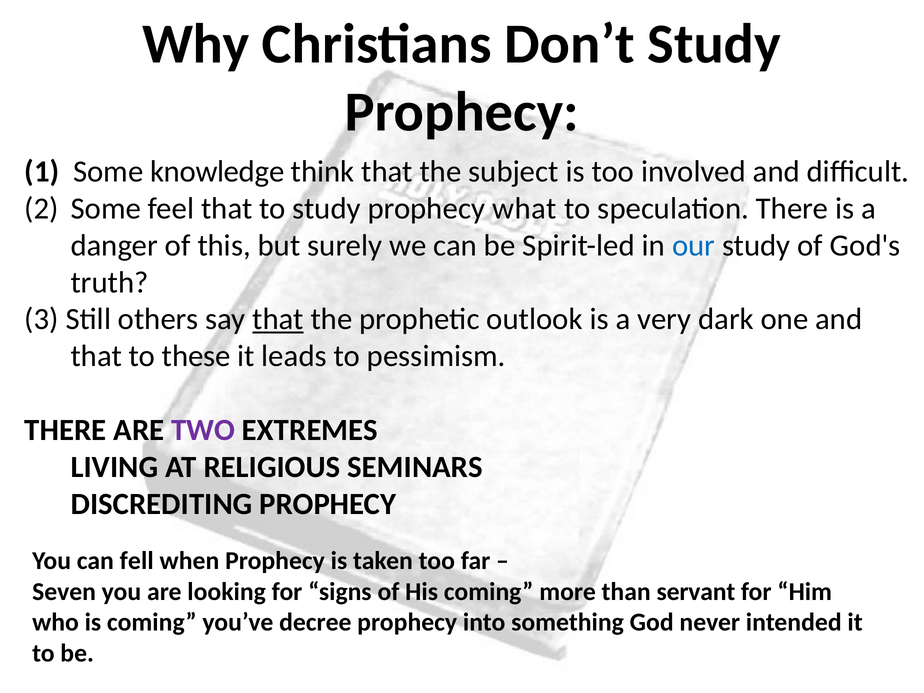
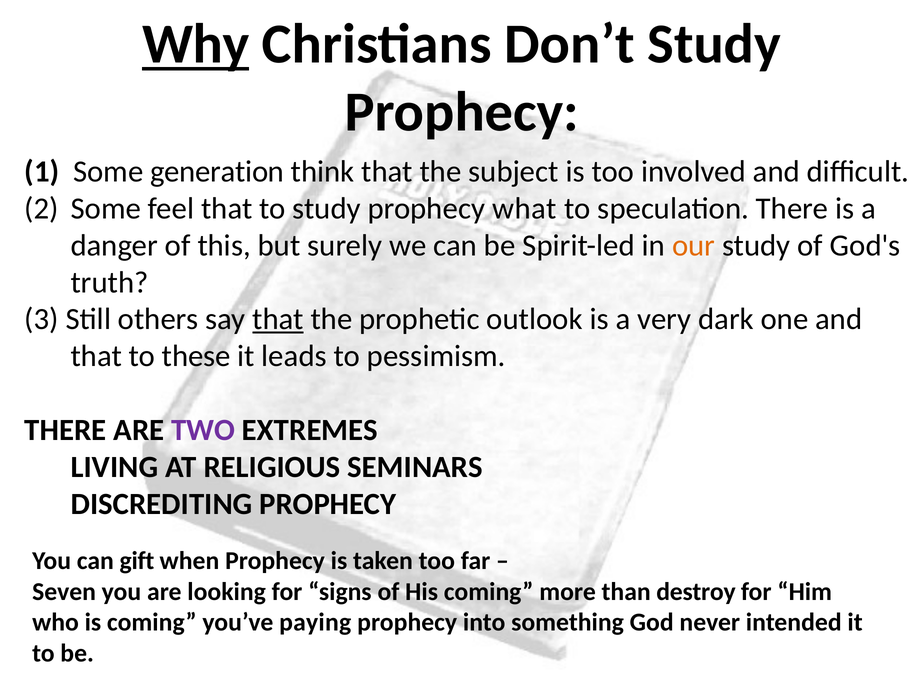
Why underline: none -> present
knowledge: knowledge -> generation
our colour: blue -> orange
fell: fell -> gift
servant: servant -> destroy
decree: decree -> paying
